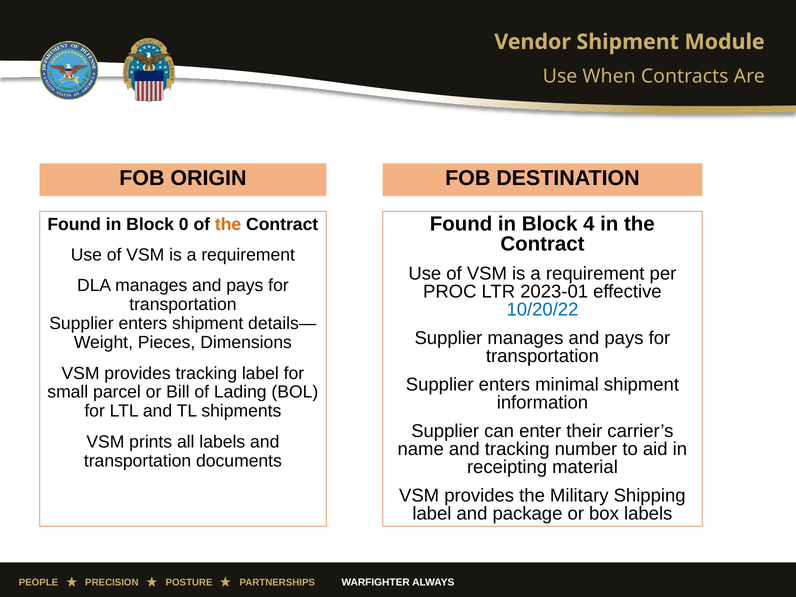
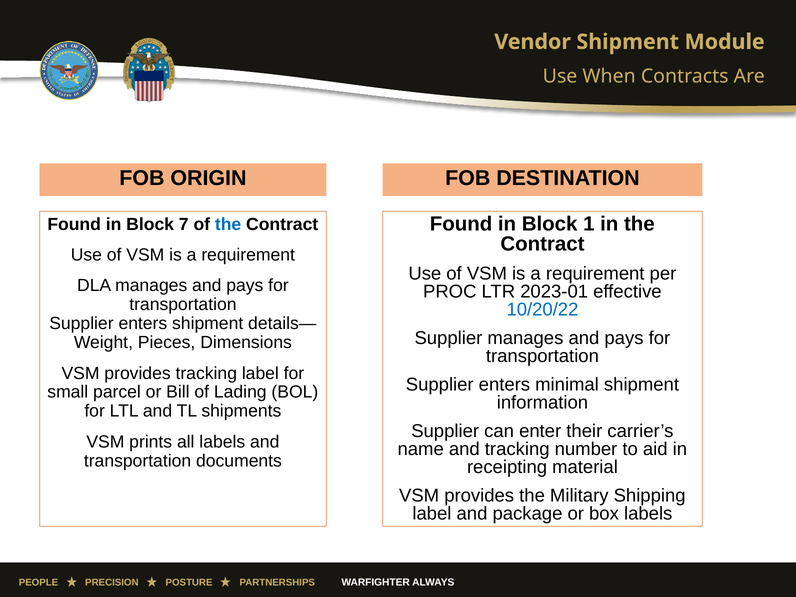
4: 4 -> 1
0: 0 -> 7
the at (228, 224) colour: orange -> blue
